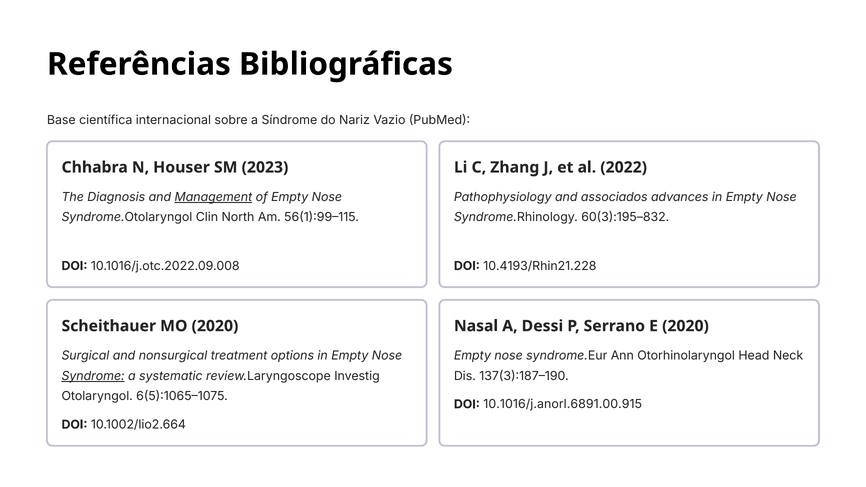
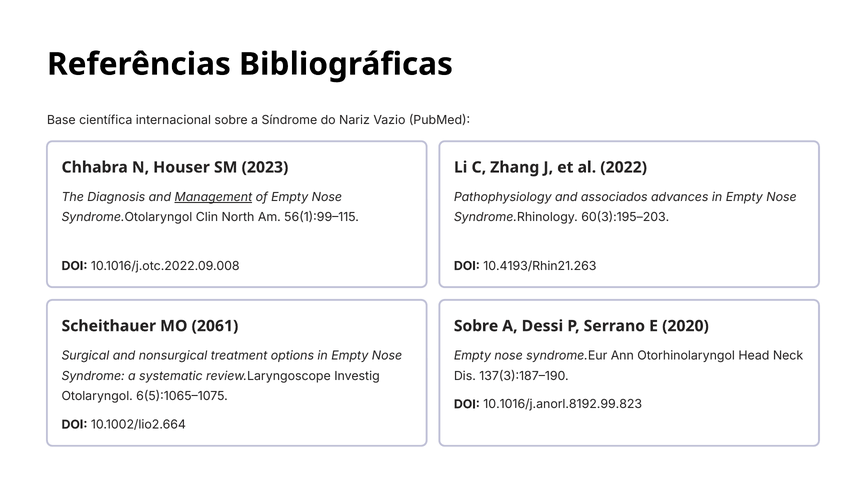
60(3):195–832: 60(3):195–832 -> 60(3):195–203
10.4193/Rhin21.228: 10.4193/Rhin21.228 -> 10.4193/Rhin21.263
MO 2020: 2020 -> 2061
Nasal at (476, 326): Nasal -> Sobre
Syndrome underline: present -> none
10.1016/j.anorl.6891.00.915: 10.1016/j.anorl.6891.00.915 -> 10.1016/j.anorl.8192.99.823
